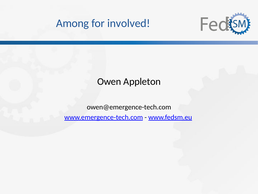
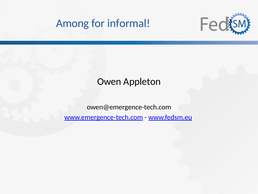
involved: involved -> informal
